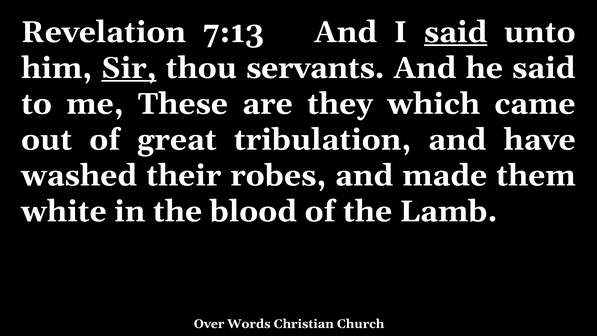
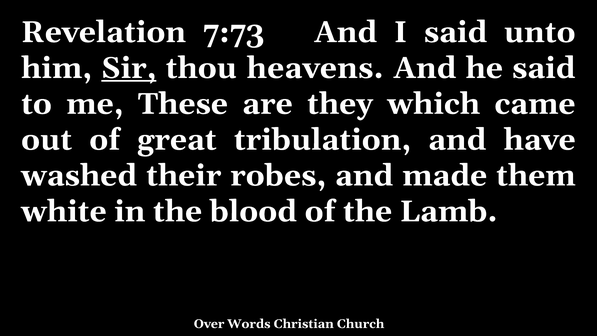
7:13: 7:13 -> 7:73
said at (456, 32) underline: present -> none
servants: servants -> heavens
